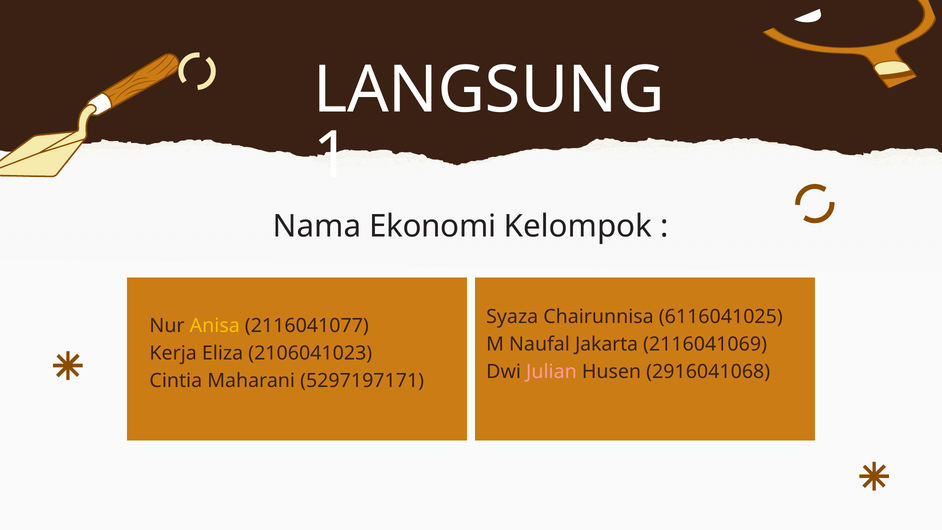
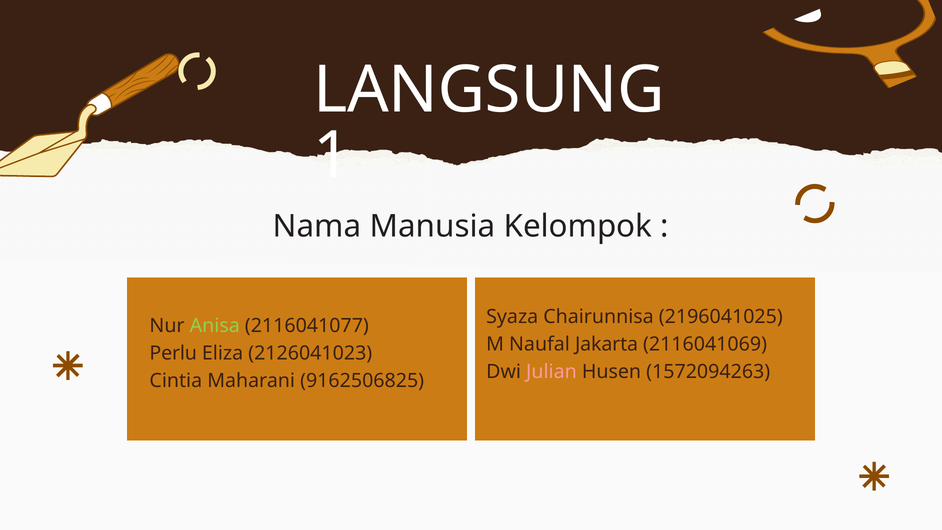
Ekonomi: Ekonomi -> Manusia
6116041025: 6116041025 -> 2196041025
Anisa colour: yellow -> light green
Kerja: Kerja -> Perlu
2106041023: 2106041023 -> 2126041023
2916041068: 2916041068 -> 1572094263
5297197171: 5297197171 -> 9162506825
